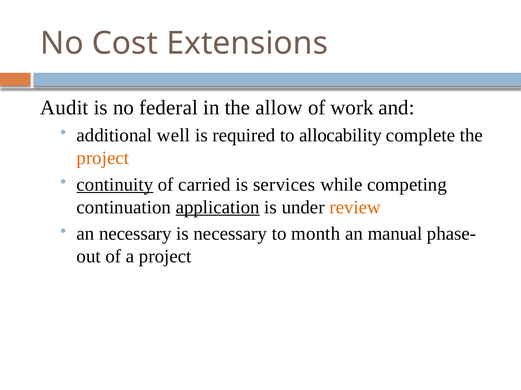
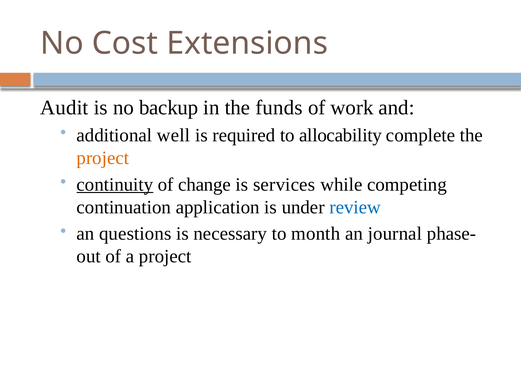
federal: federal -> backup
allow: allow -> funds
carried: carried -> change
application underline: present -> none
review colour: orange -> blue
an necessary: necessary -> questions
manual: manual -> journal
